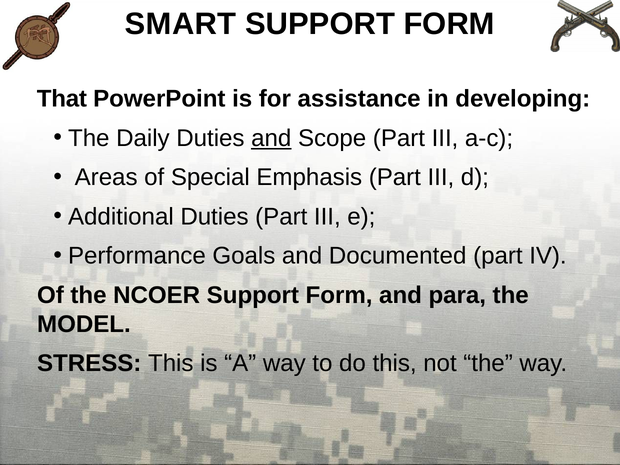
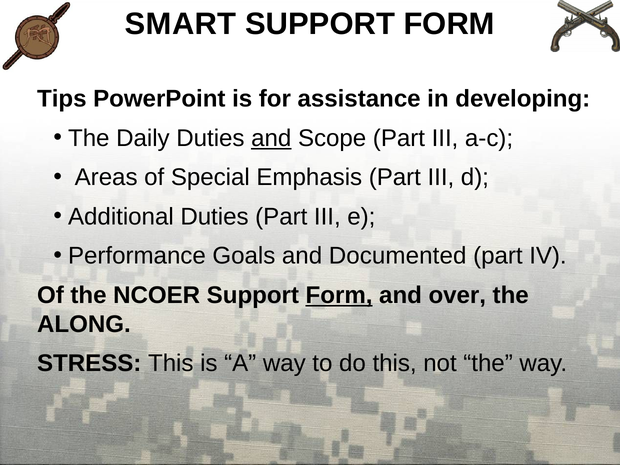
That: That -> Tips
Form at (339, 295) underline: none -> present
para: para -> over
MODEL: MODEL -> ALONG
